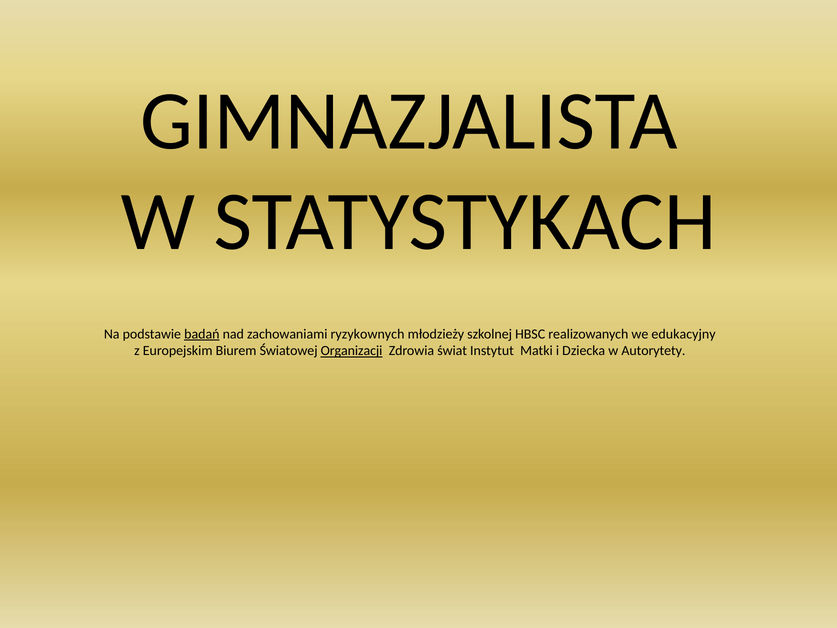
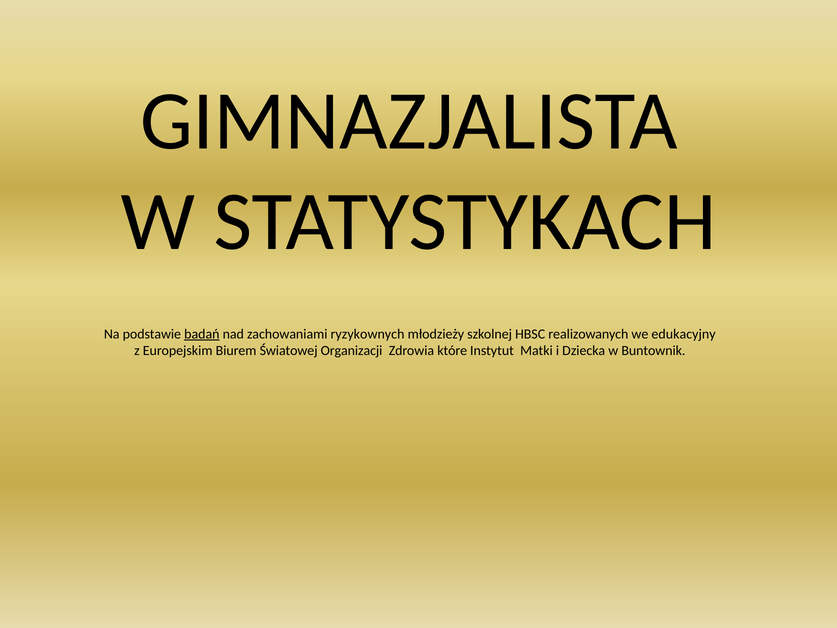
Organizacji underline: present -> none
świat: świat -> które
Autorytety: Autorytety -> Buntownik
